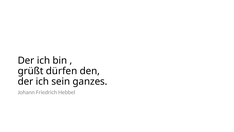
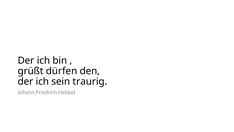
ganzes: ganzes -> traurig
